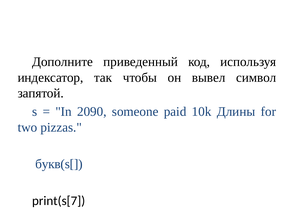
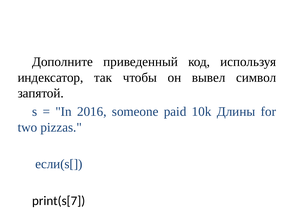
2090: 2090 -> 2016
букв(s[: букв(s[ -> если(s[
